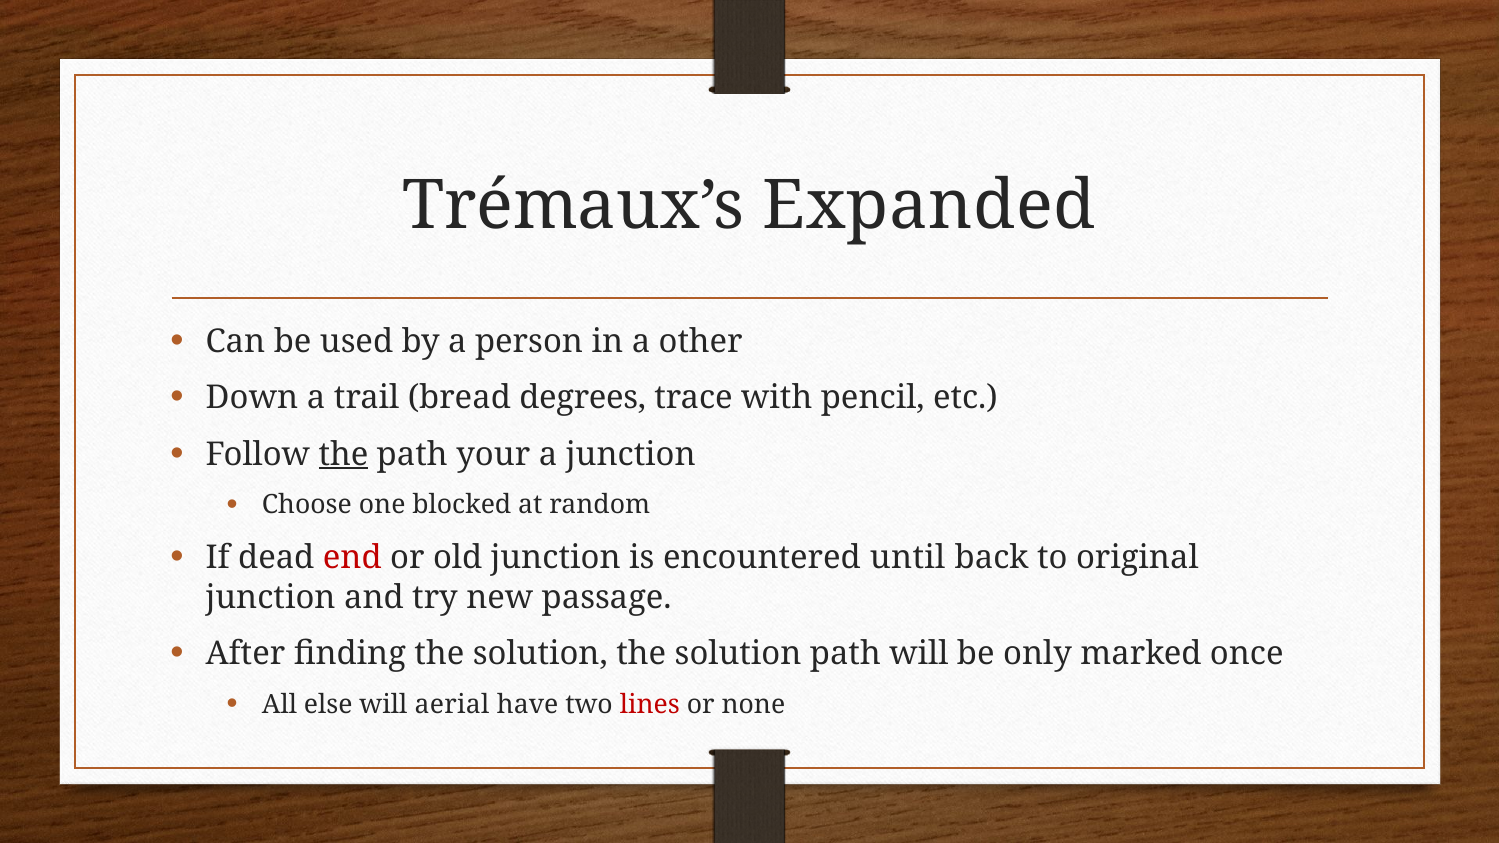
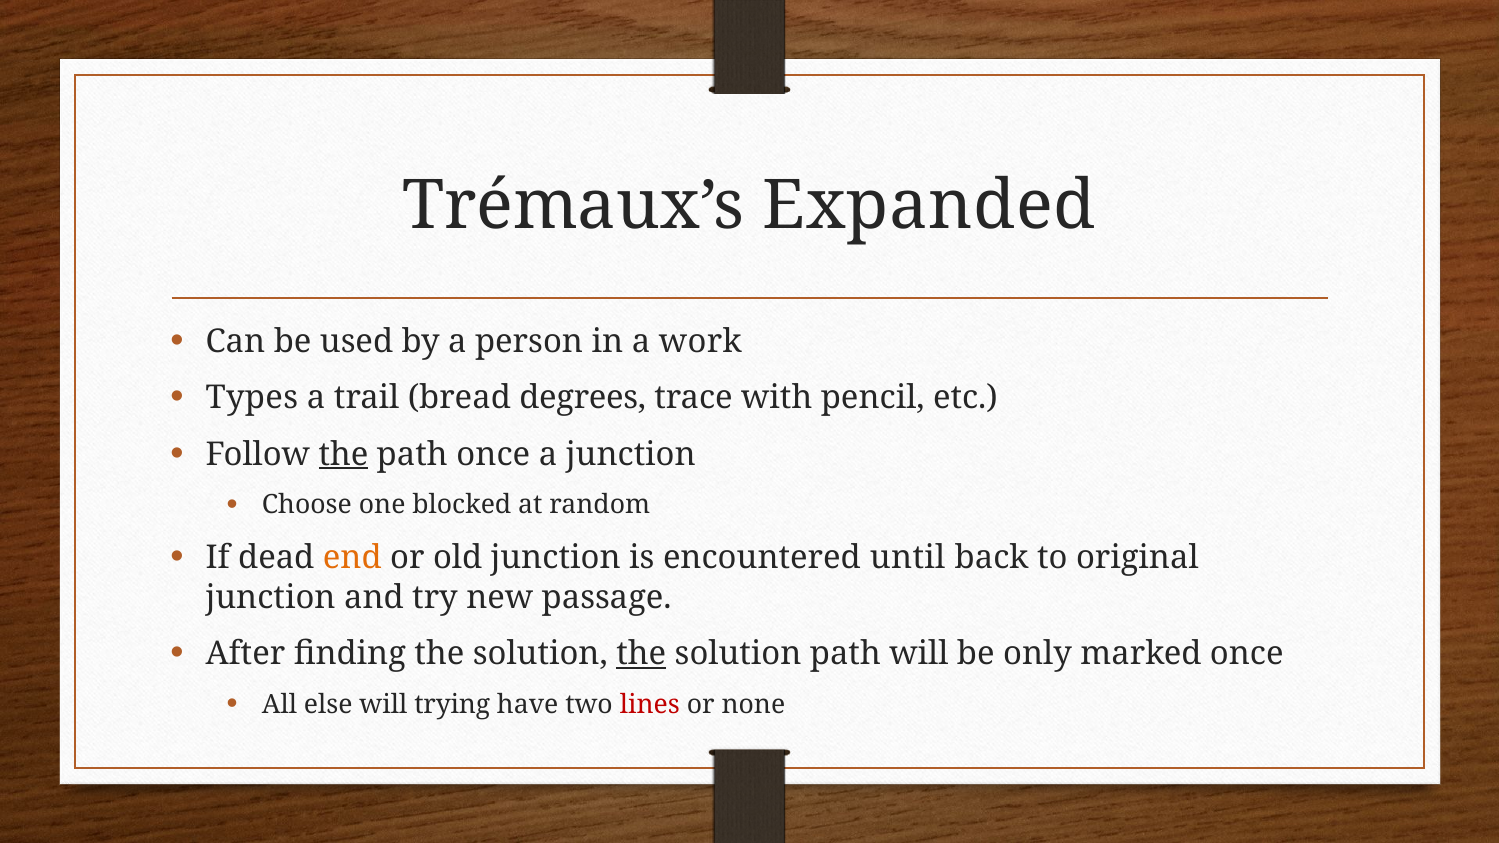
other: other -> work
Down: Down -> Types
path your: your -> once
end colour: red -> orange
the at (641, 654) underline: none -> present
aerial: aerial -> trying
